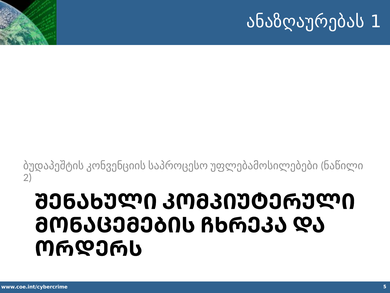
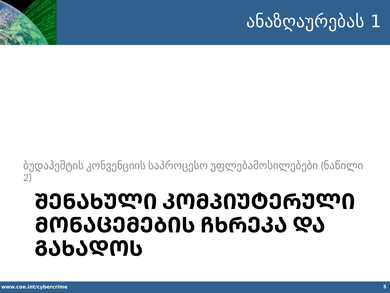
ᲝᲠᲓᲔᲠᲡ: ᲝᲠᲓᲔᲠᲡ -> ᲒᲐᲮᲐᲓᲝᲡ
